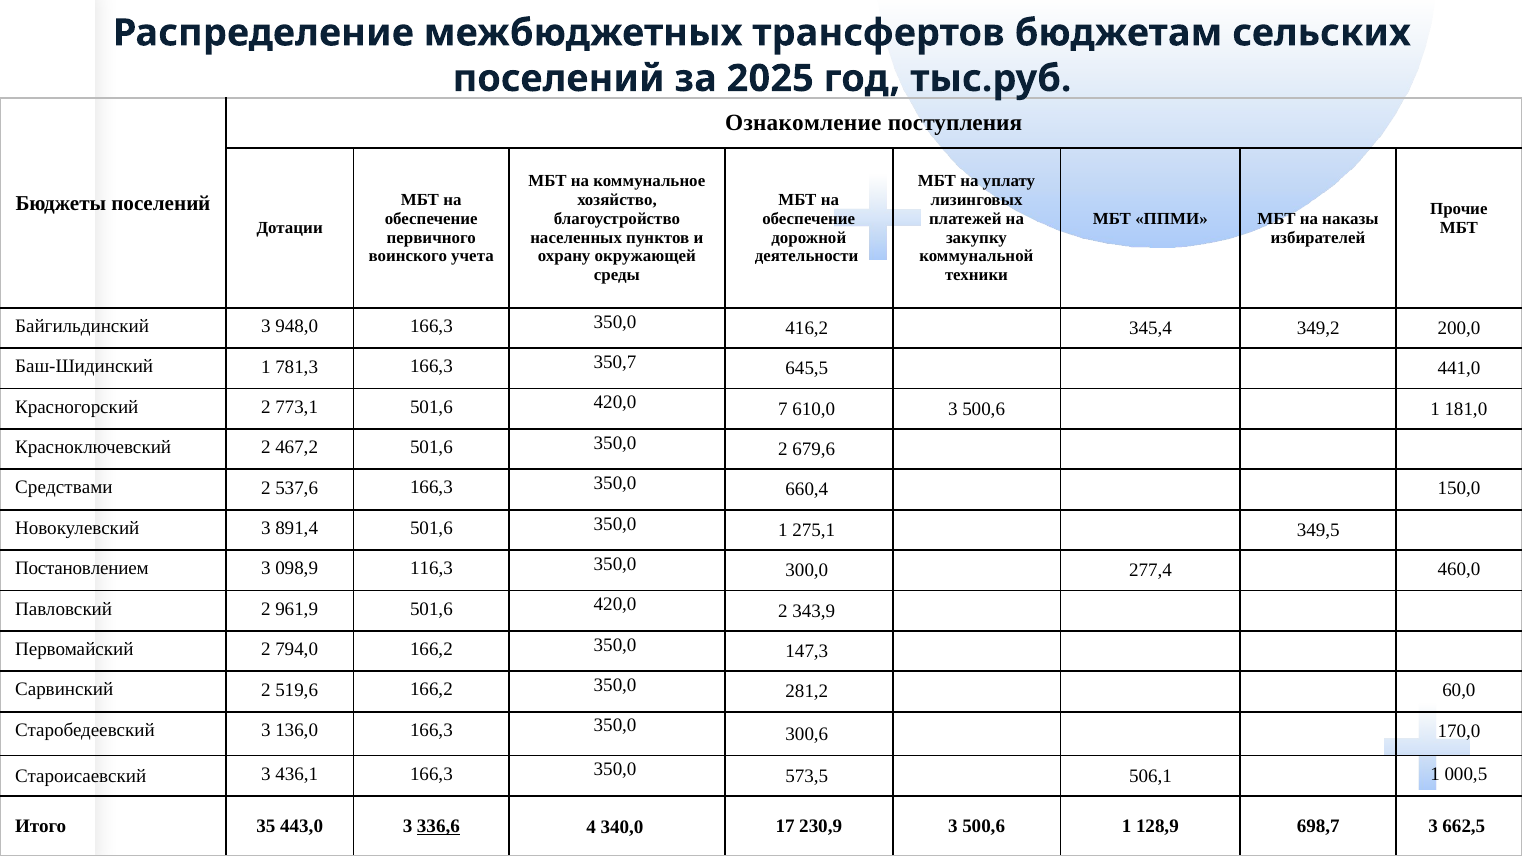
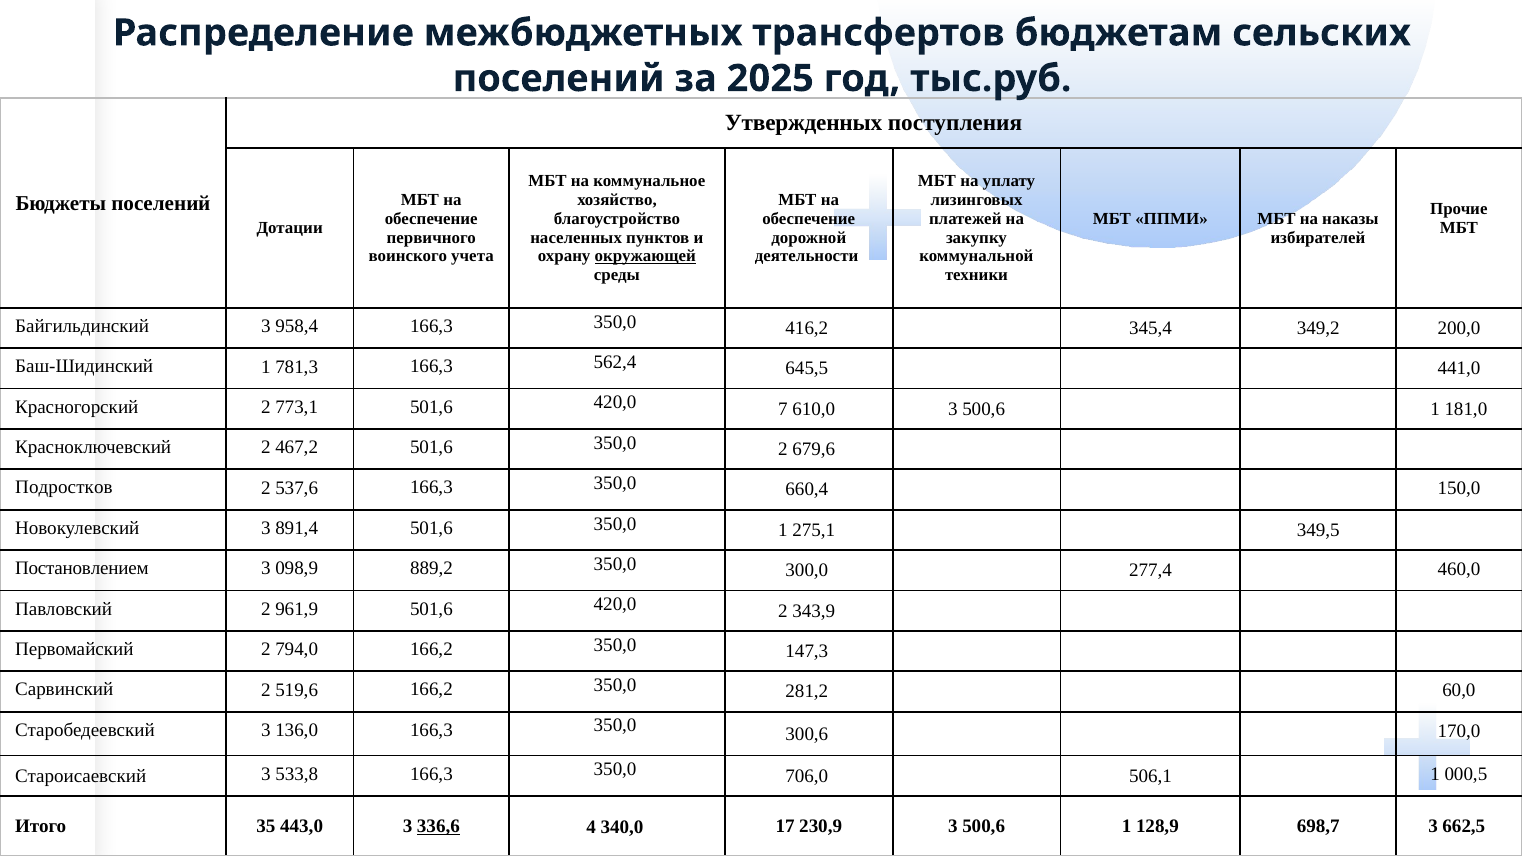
Ознакомление: Ознакомление -> Утвержденных
окружающей underline: none -> present
948,0: 948,0 -> 958,4
350,7: 350,7 -> 562,4
Средствами: Средствами -> Подростков
116,3: 116,3 -> 889,2
436,1: 436,1 -> 533,8
573,5: 573,5 -> 706,0
